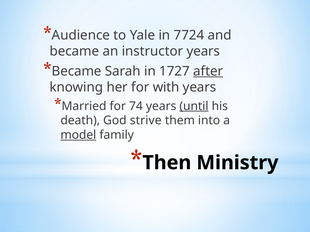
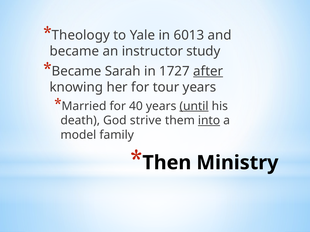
Audience: Audience -> Theology
7724: 7724 -> 6013
instructor years: years -> study
with: with -> tour
74: 74 -> 40
into underline: none -> present
model underline: present -> none
